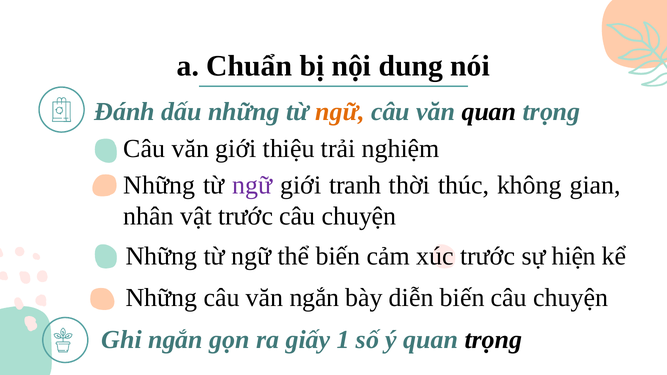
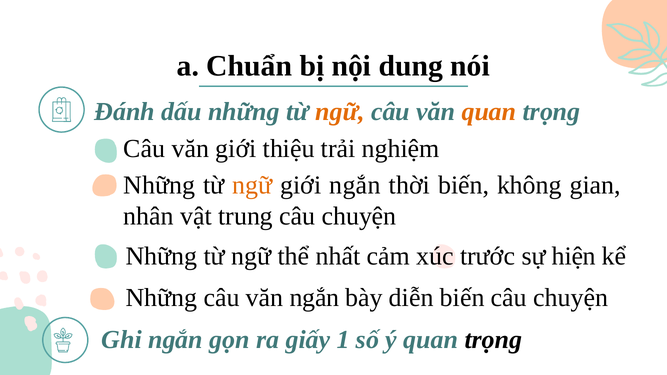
quan at (489, 112) colour: black -> orange
ngữ at (252, 185) colour: purple -> orange
giới tranh: tranh -> ngắn
thời thúc: thúc -> biến
vật trước: trước -> trung
thể biến: biến -> nhất
